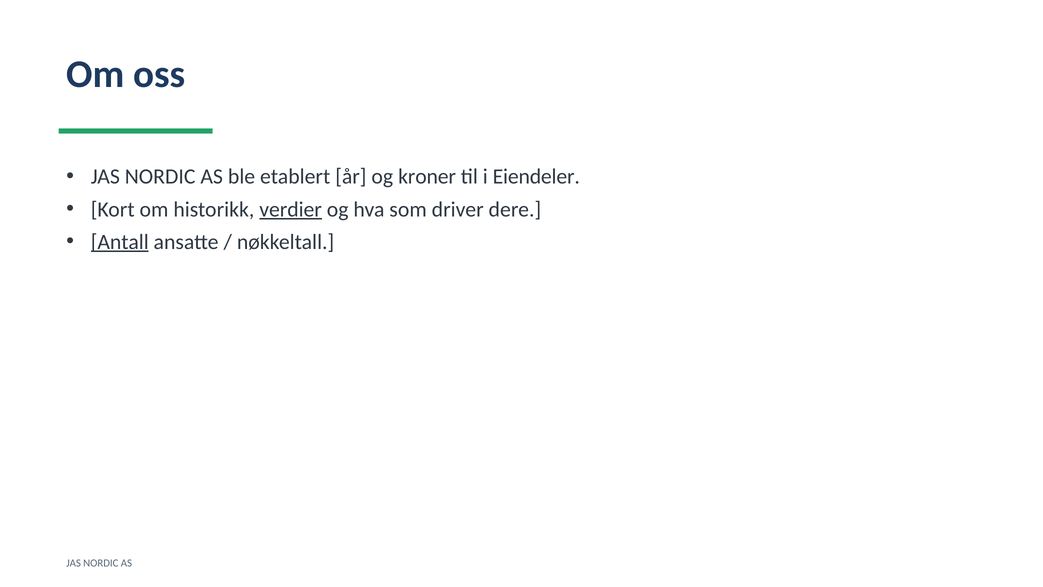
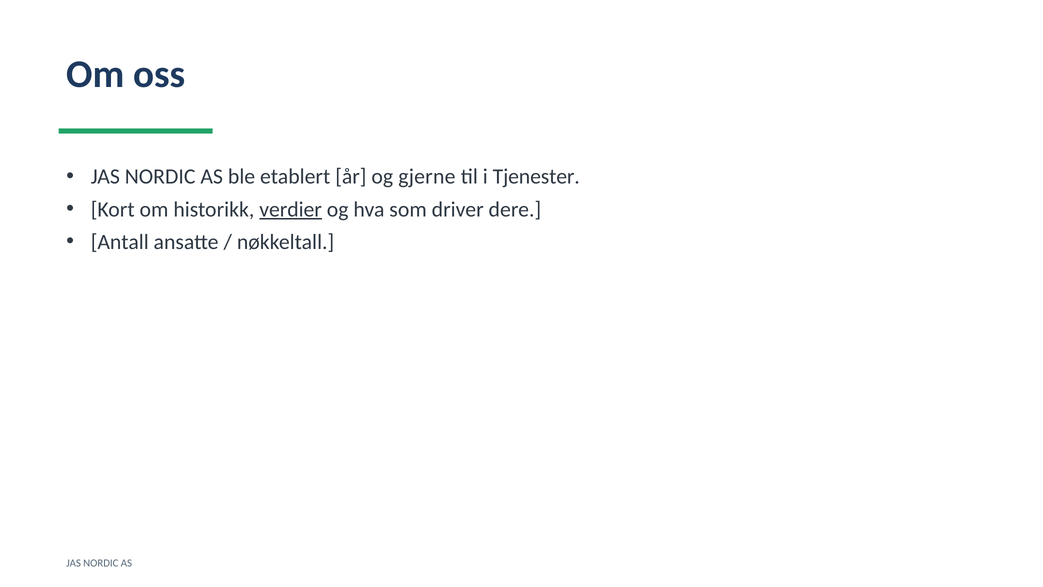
kroner: kroner -> gjerne
Eiendeler: Eiendeler -> Tjenester
Antall underline: present -> none
